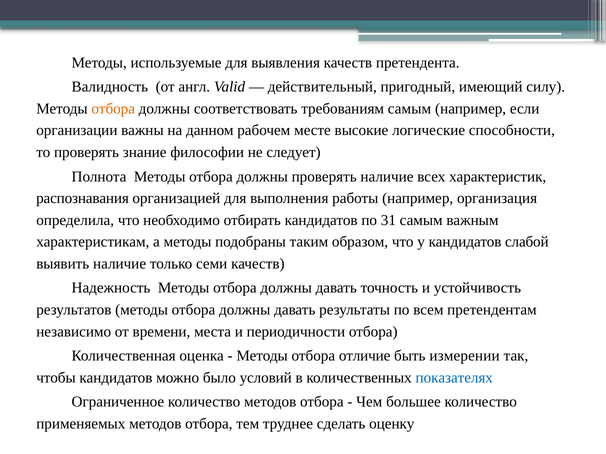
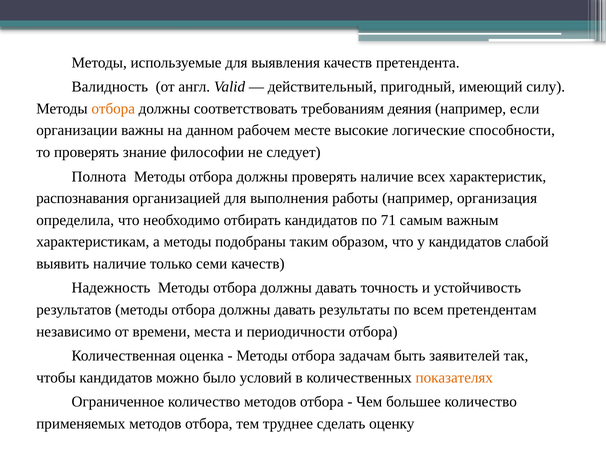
требованиям самым: самым -> деяния
31: 31 -> 71
отличие: отличие -> задачам
измерении: измерении -> заявителей
показателях colour: blue -> orange
